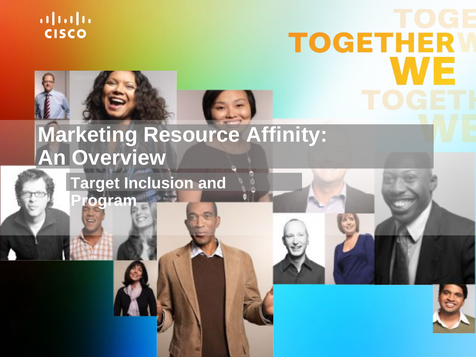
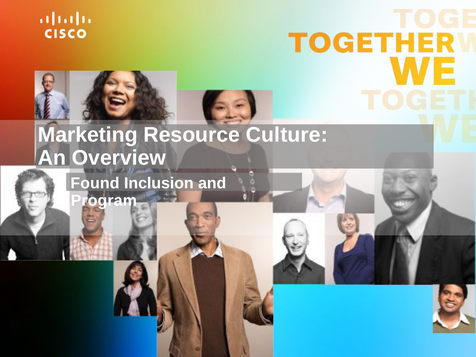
Affinity: Affinity -> Culture
Target: Target -> Found
